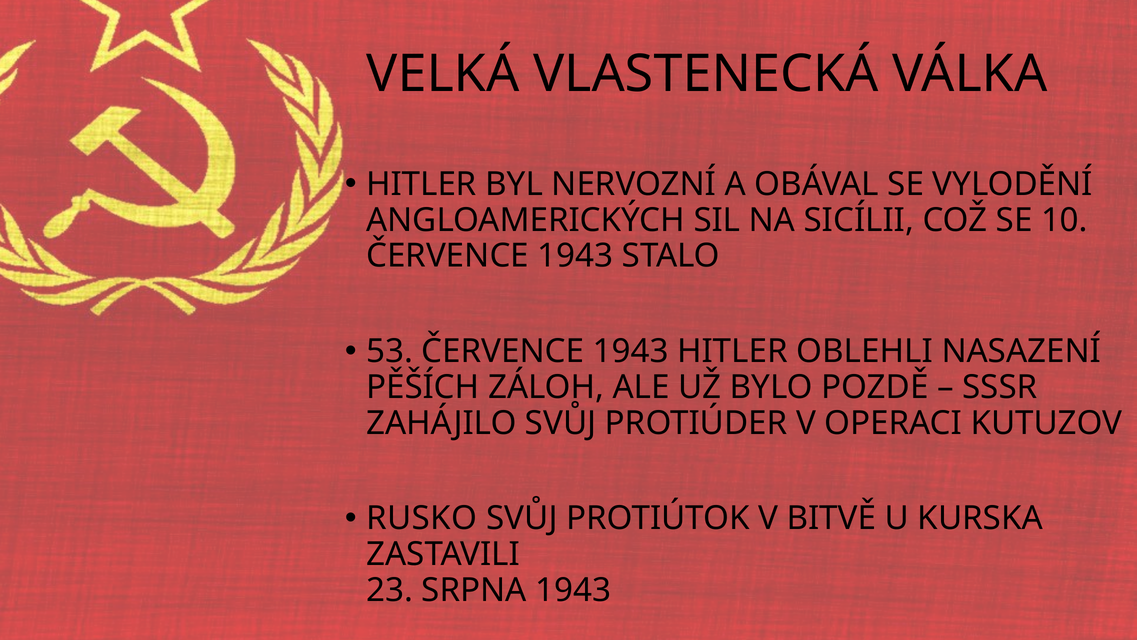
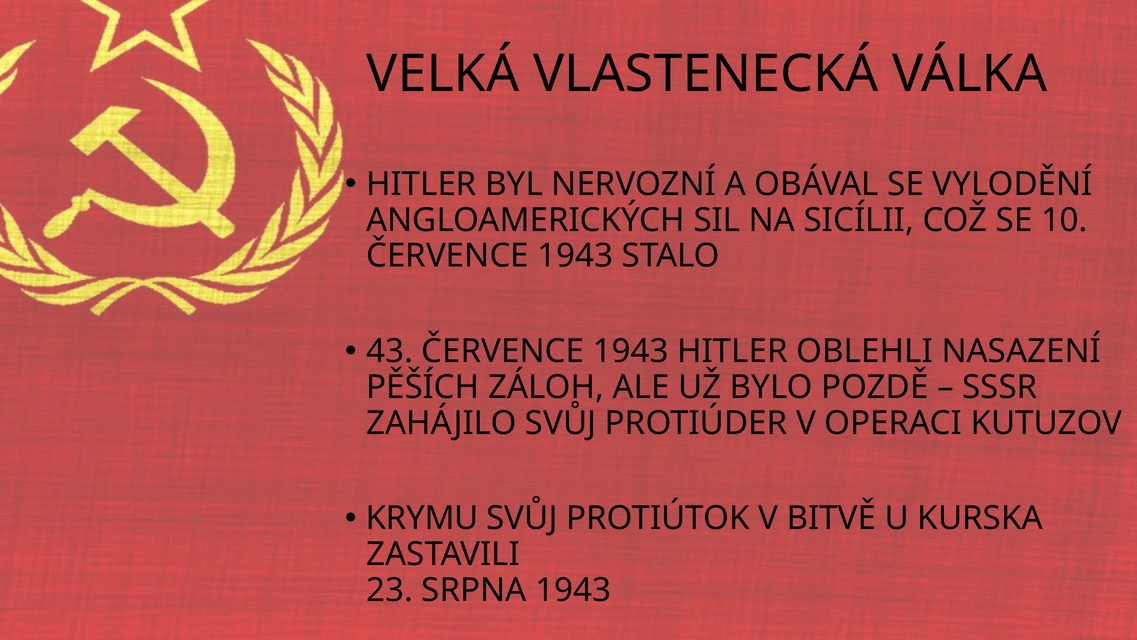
53: 53 -> 43
RUSKO: RUSKO -> KRYMU
